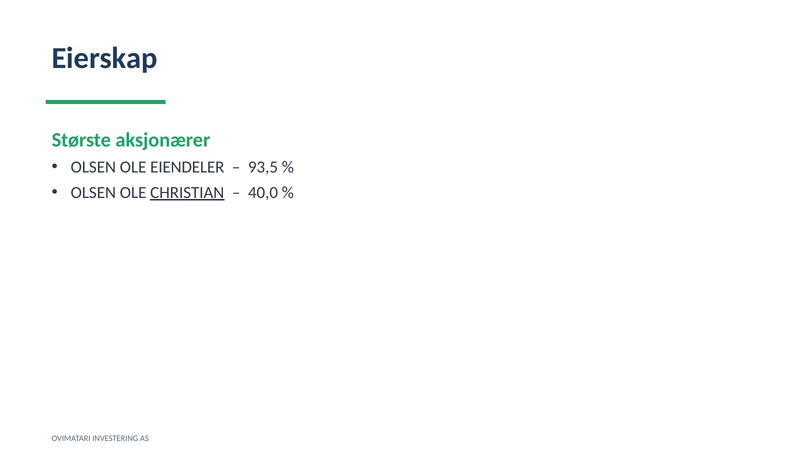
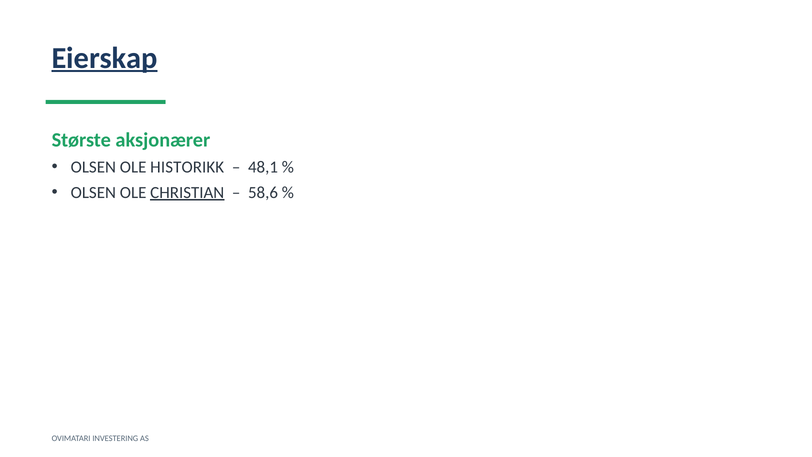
Eierskap underline: none -> present
EIENDELER: EIENDELER -> HISTORIKK
93,5: 93,5 -> 48,1
40,0: 40,0 -> 58,6
